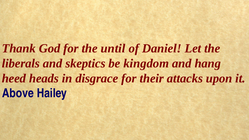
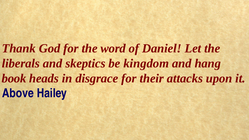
until: until -> word
heed: heed -> book
